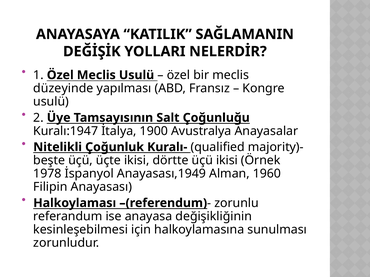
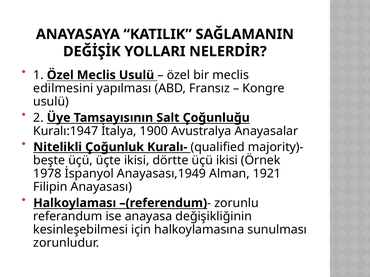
düzeyinde: düzeyinde -> edilmesini
1960: 1960 -> 1921
